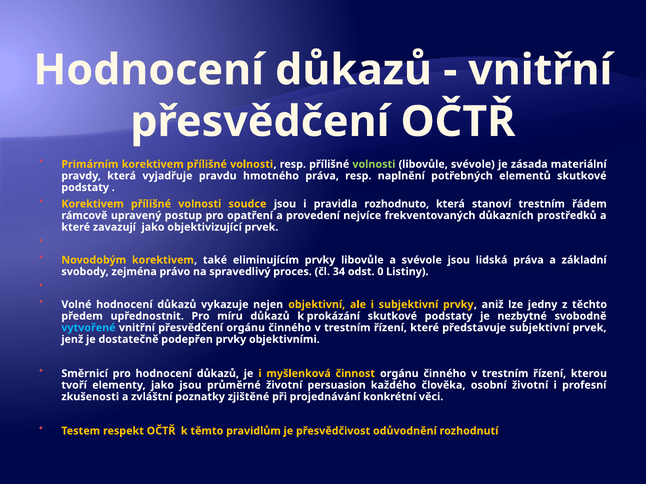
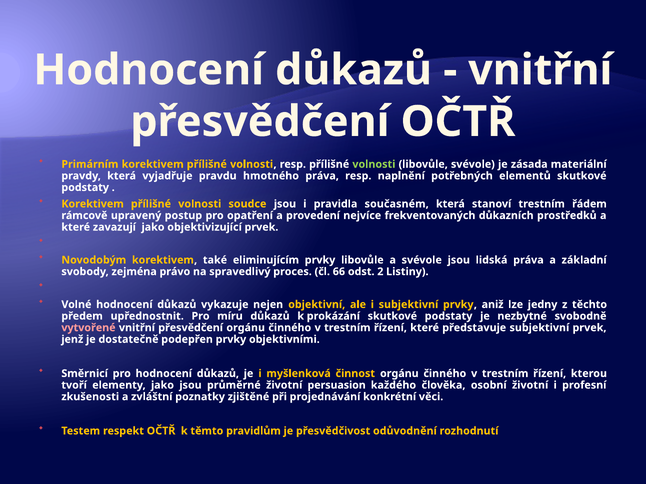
rozhodnuto: rozhodnuto -> současném
34: 34 -> 66
0: 0 -> 2
vytvořené colour: light blue -> pink
